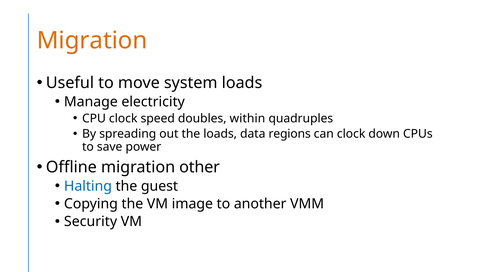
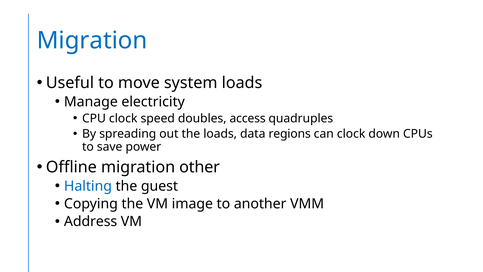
Migration at (92, 41) colour: orange -> blue
within: within -> access
Security: Security -> Address
